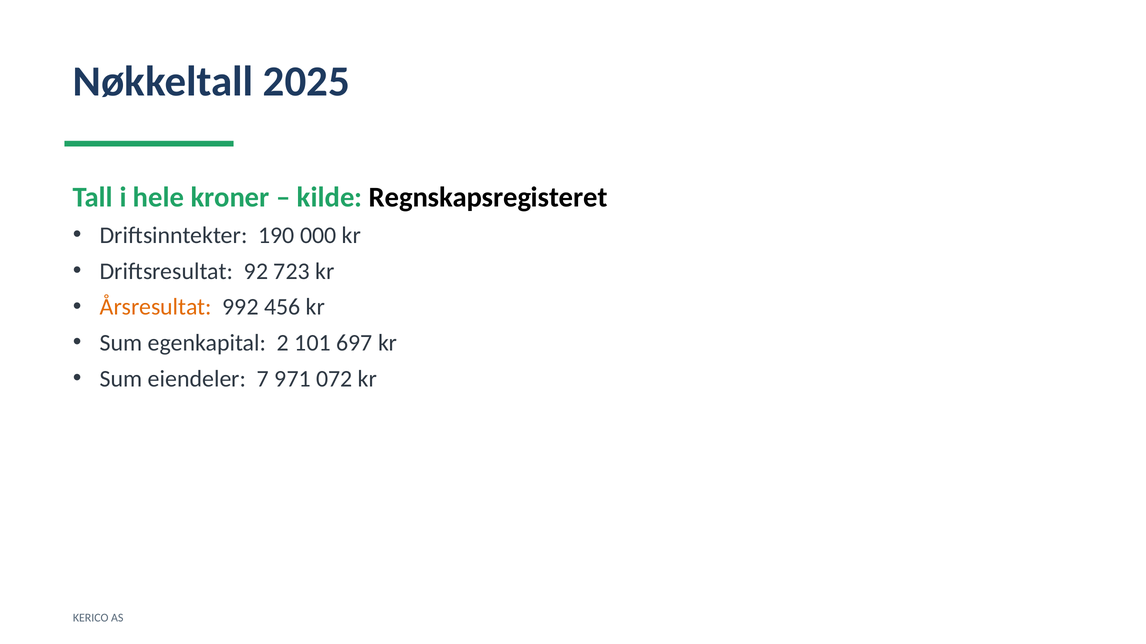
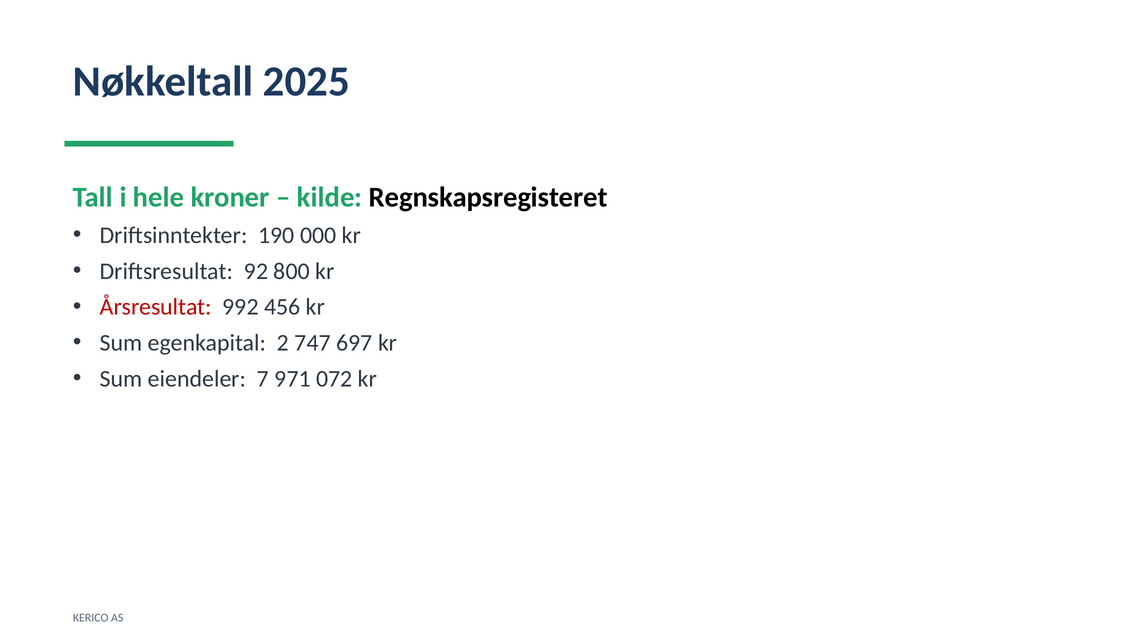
723: 723 -> 800
Årsresultat colour: orange -> red
101: 101 -> 747
